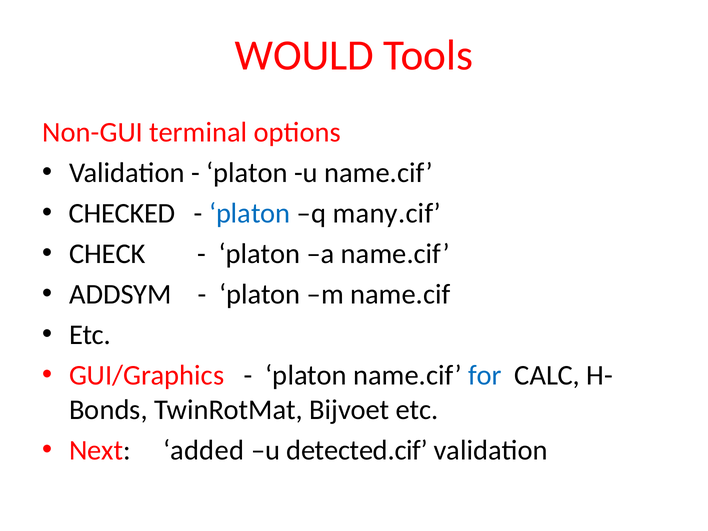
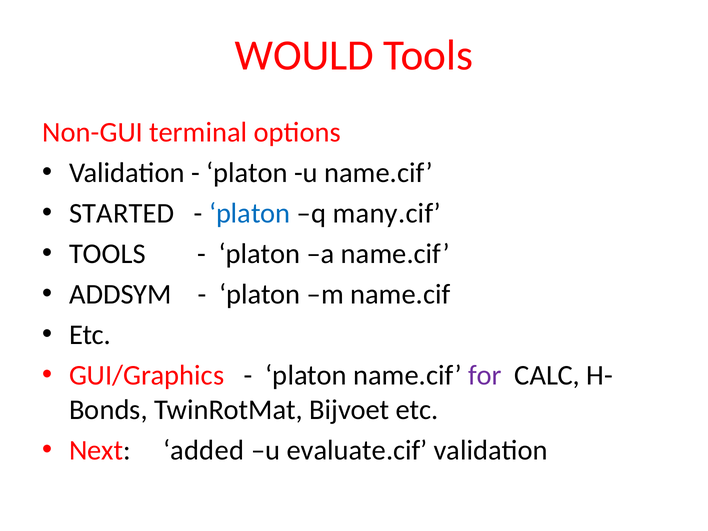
CHECKED: CHECKED -> STARTED
CHECK at (107, 254): CHECK -> TOOLS
for colour: blue -> purple
detected.cif: detected.cif -> evaluate.cif
